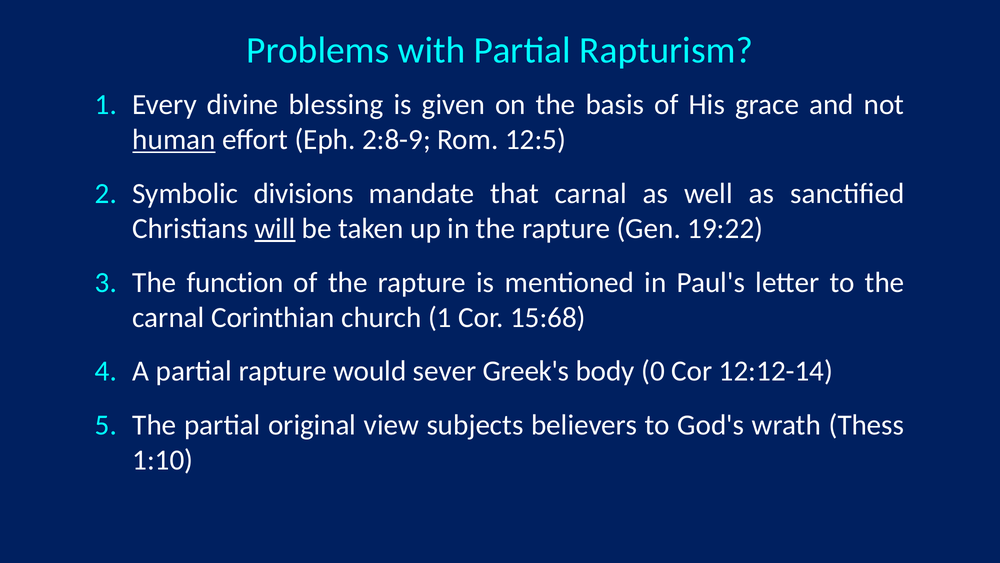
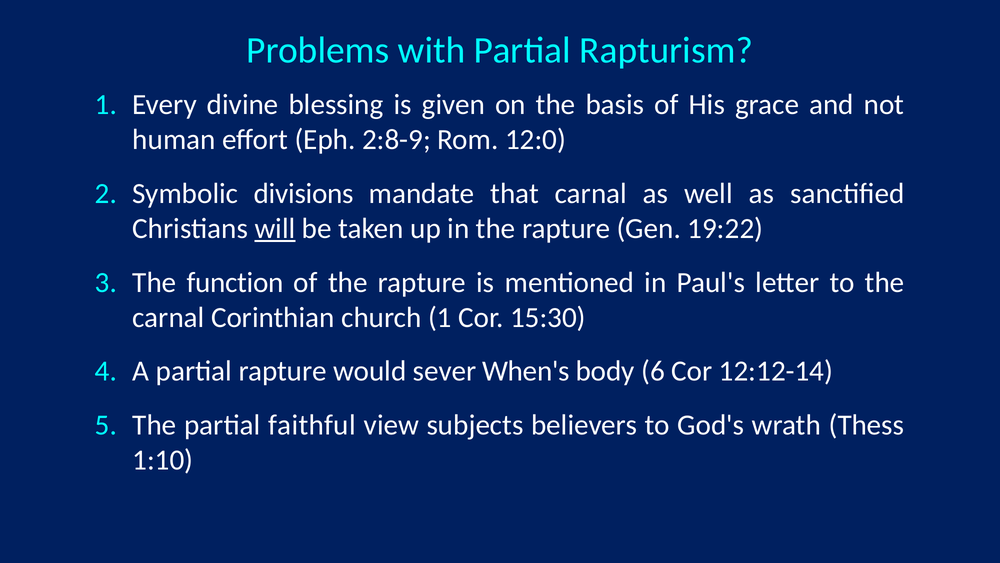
human underline: present -> none
12:5: 12:5 -> 12:0
15:68: 15:68 -> 15:30
Greek's: Greek's -> When's
0: 0 -> 6
original: original -> faithful
